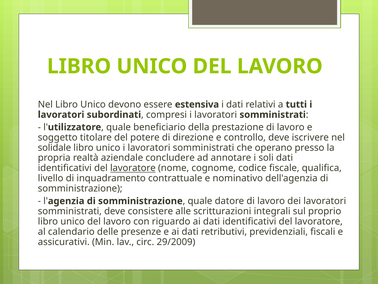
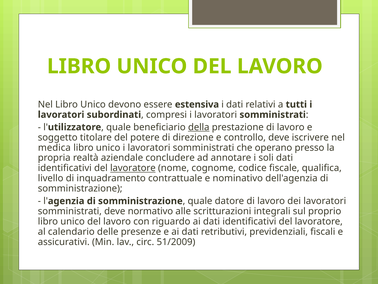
della underline: none -> present
solidale: solidale -> medica
consistere: consistere -> normativo
29/2009: 29/2009 -> 51/2009
